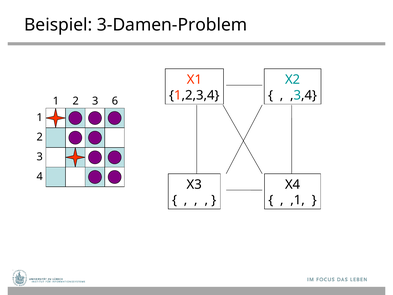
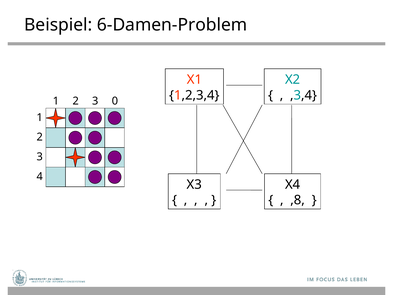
3-Damen-Problem: 3-Damen-Problem -> 6-Damen-Problem
6: 6 -> 0
,1: ,1 -> ,8
